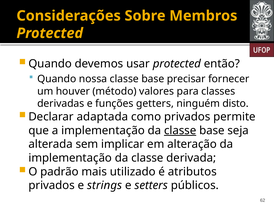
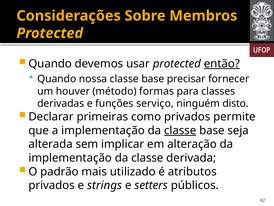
então underline: none -> present
valores: valores -> formas
getters: getters -> serviço
adaptada: adaptada -> primeiras
